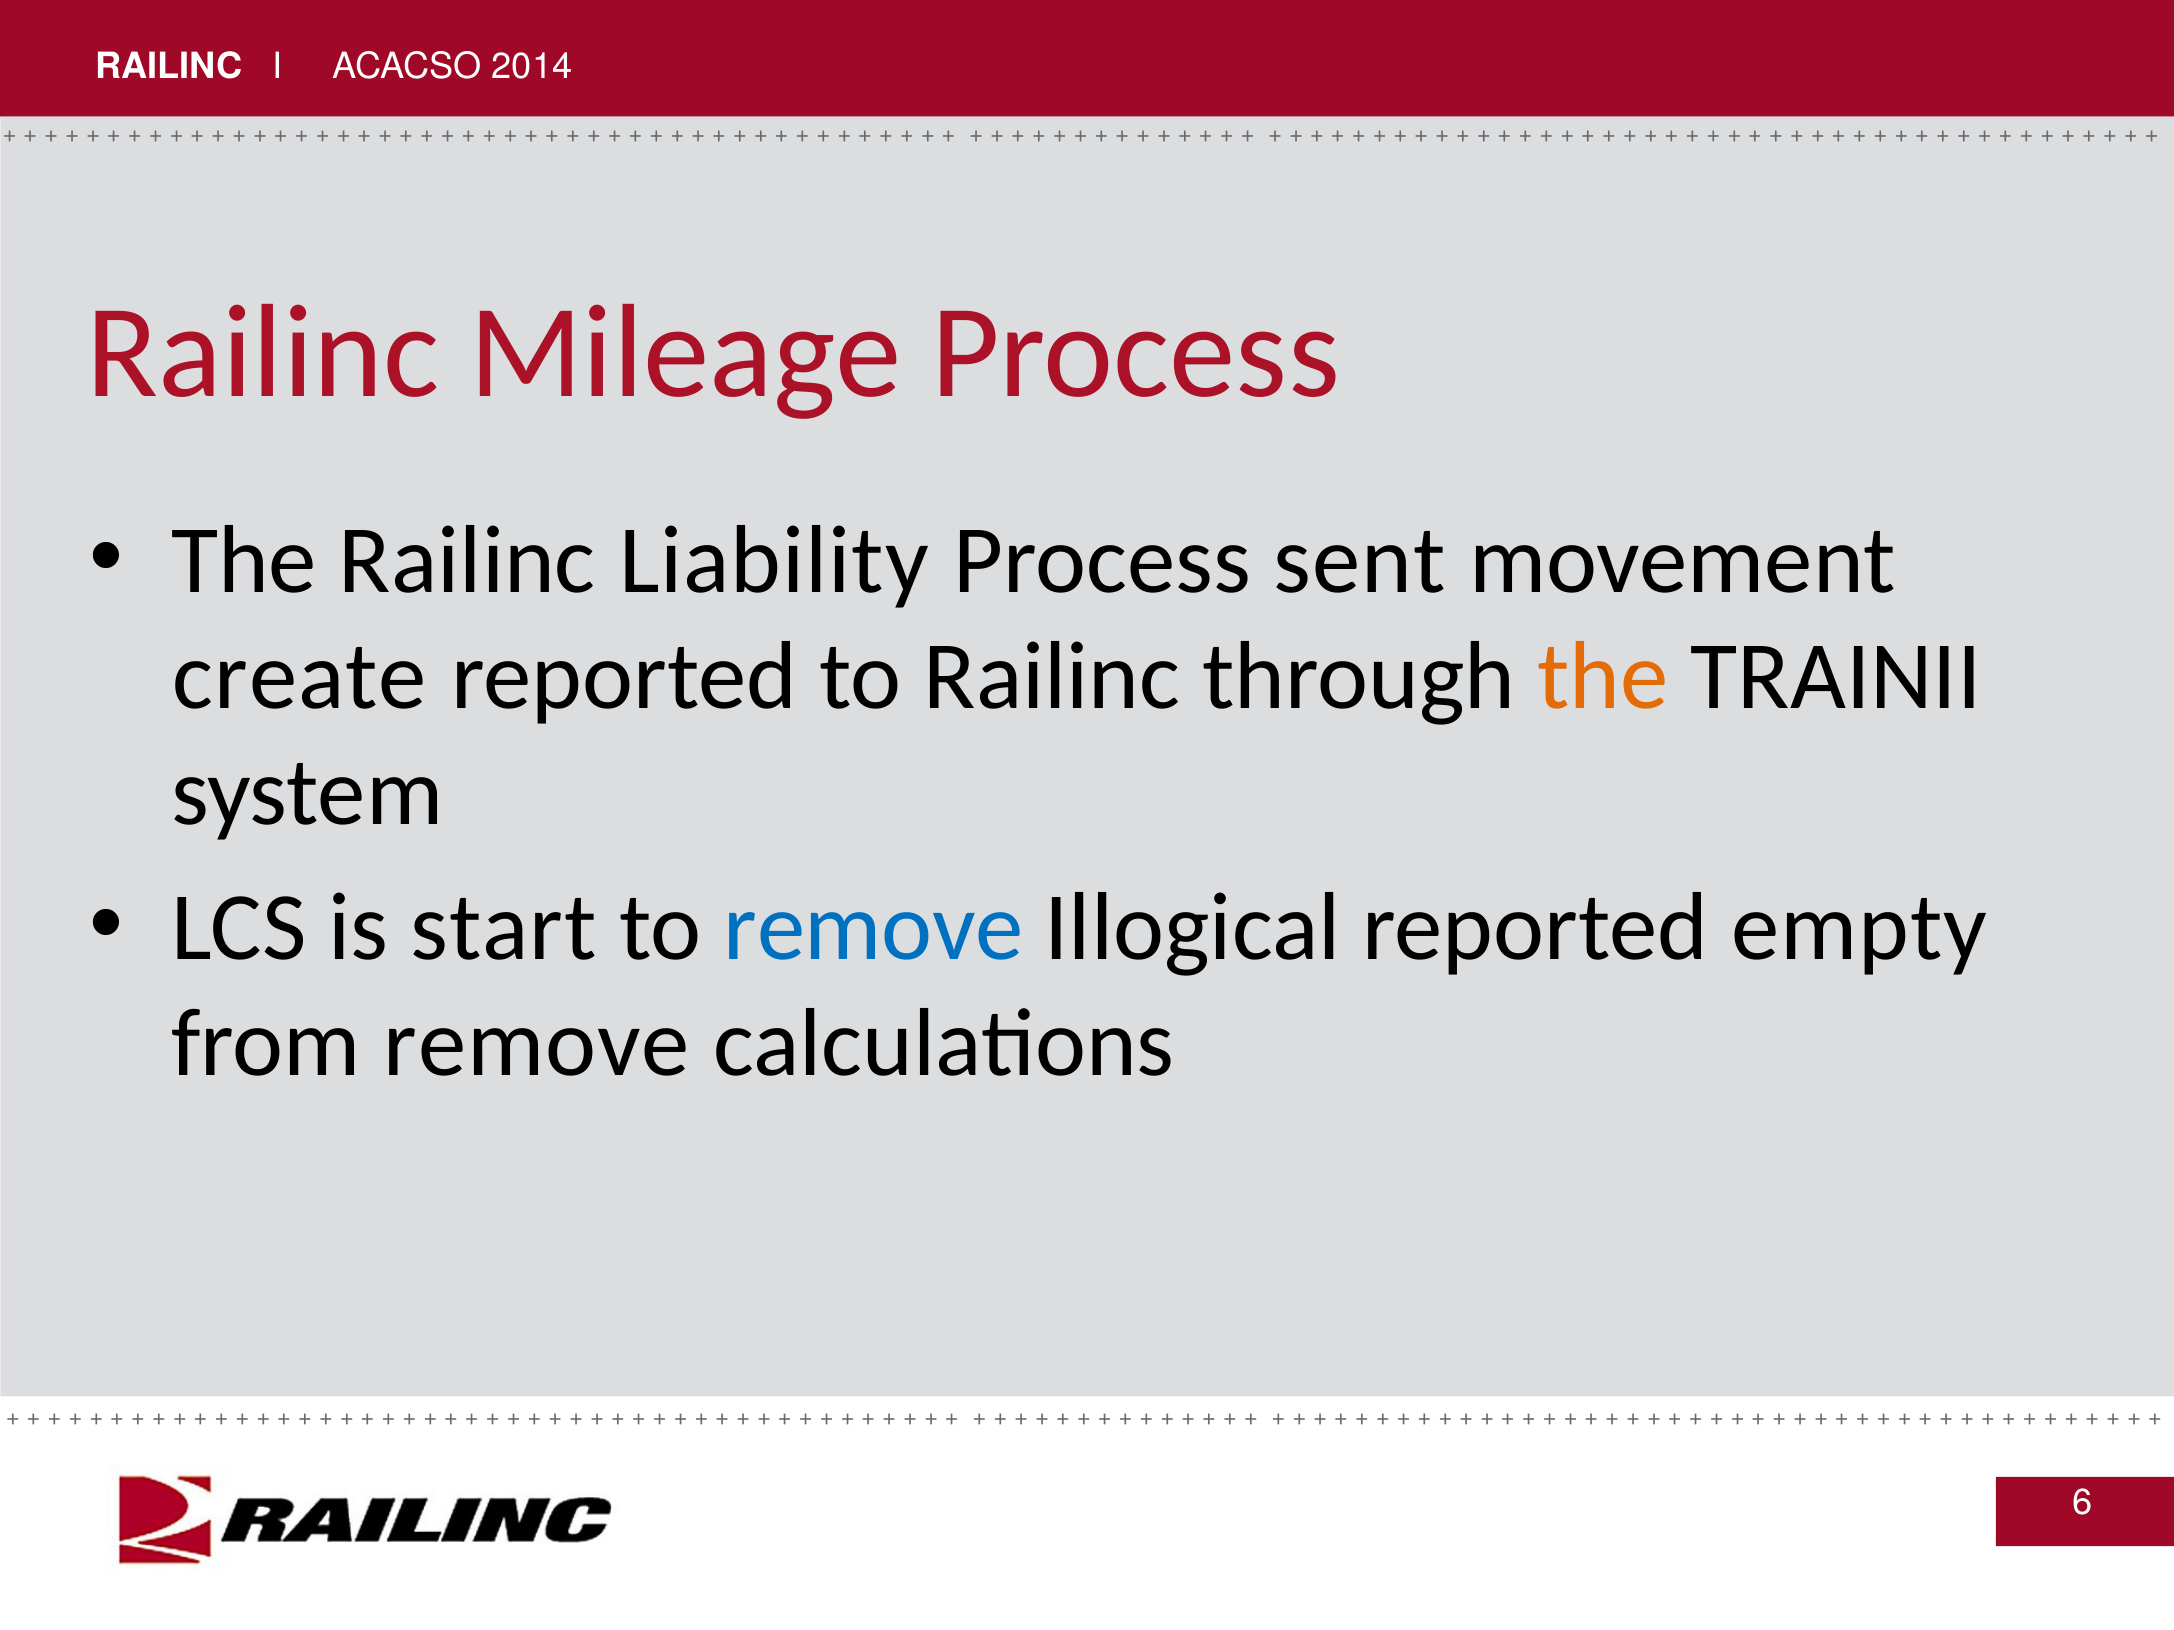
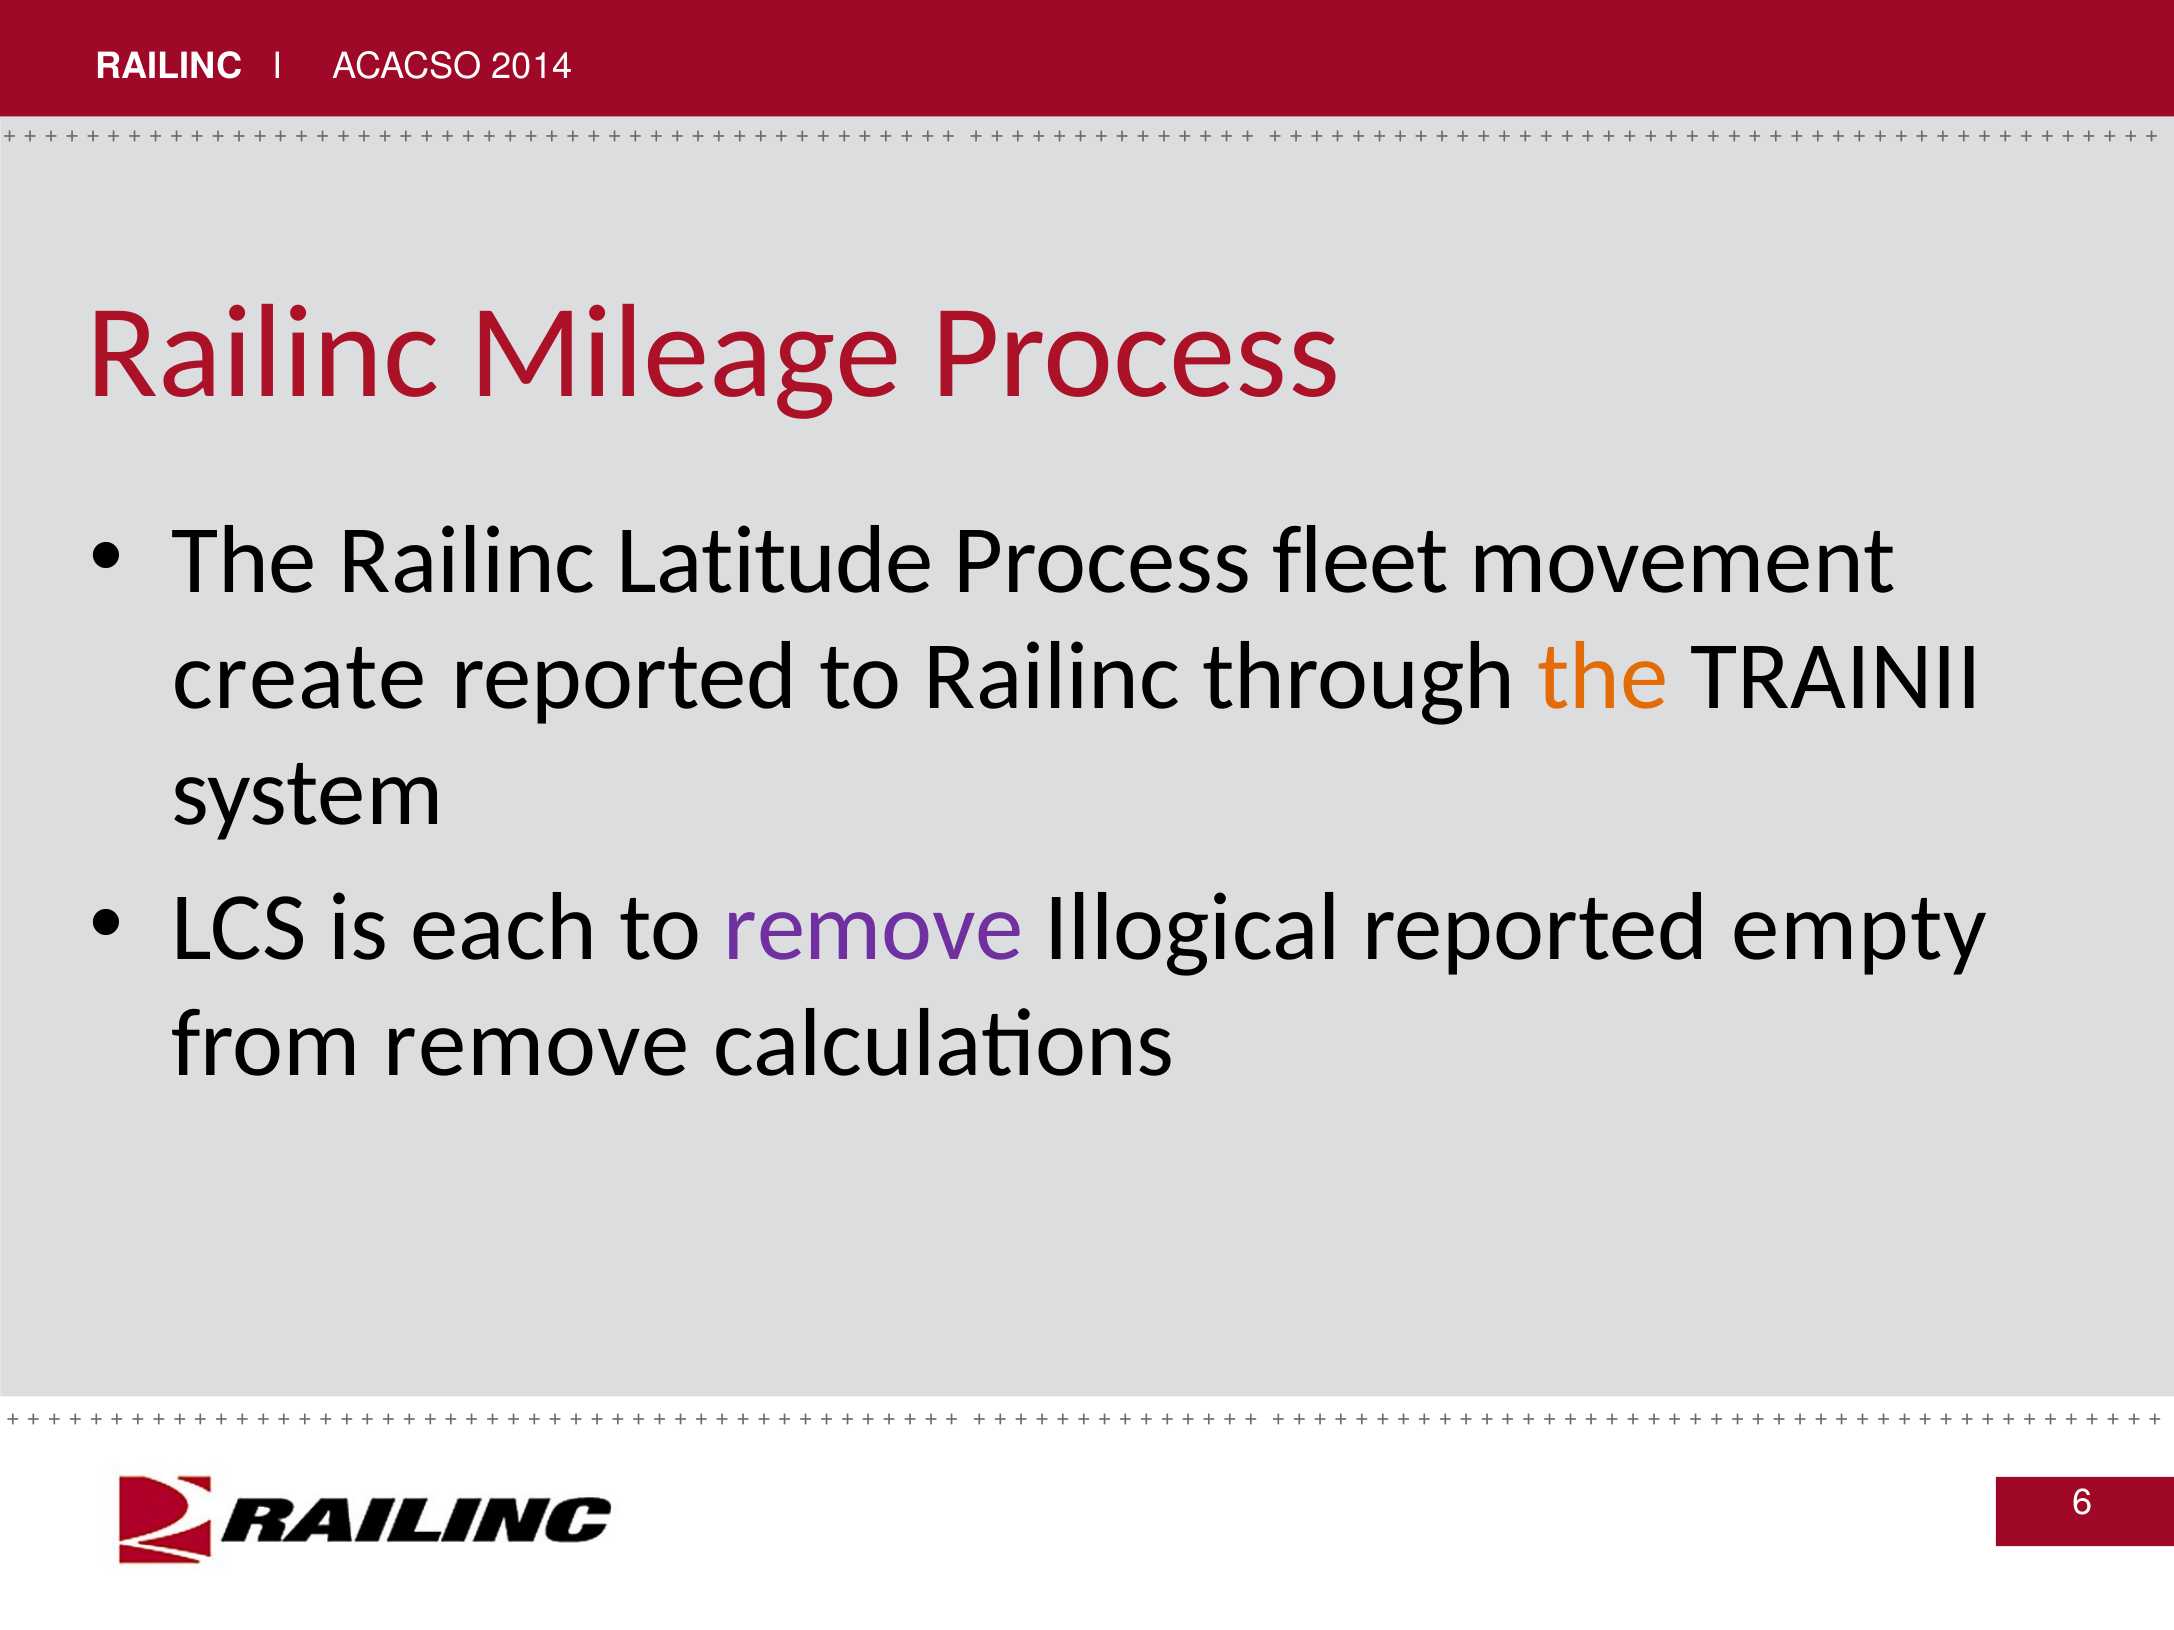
Liability: Liability -> Latitude
sent: sent -> fleet
start: start -> each
remove at (874, 928) colour: blue -> purple
